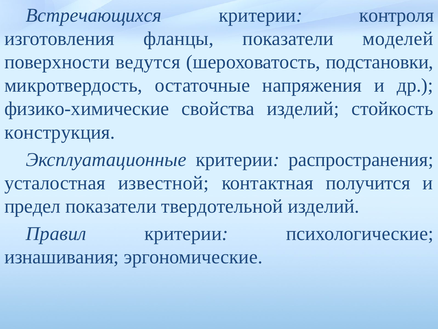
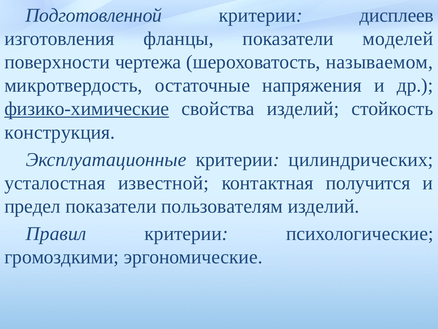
Встречающихся: Встречающихся -> Подготовленной
контроля: контроля -> дисплеев
ведутся: ведутся -> чертежа
подстановки: подстановки -> называемом
физико-химические underline: none -> present
распространения: распространения -> цилиндрических
твердотельной: твердотельной -> пользователям
изнашивания: изнашивания -> громоздкими
